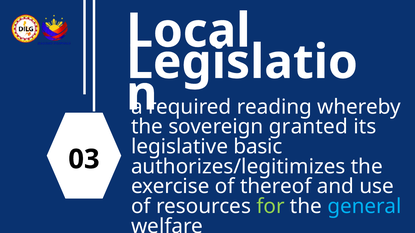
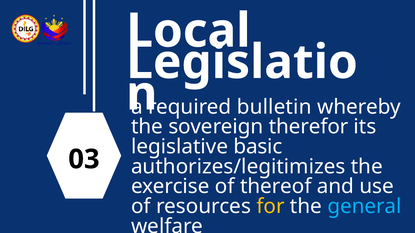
reading: reading -> bulletin
granted: granted -> therefor
for colour: light green -> yellow
